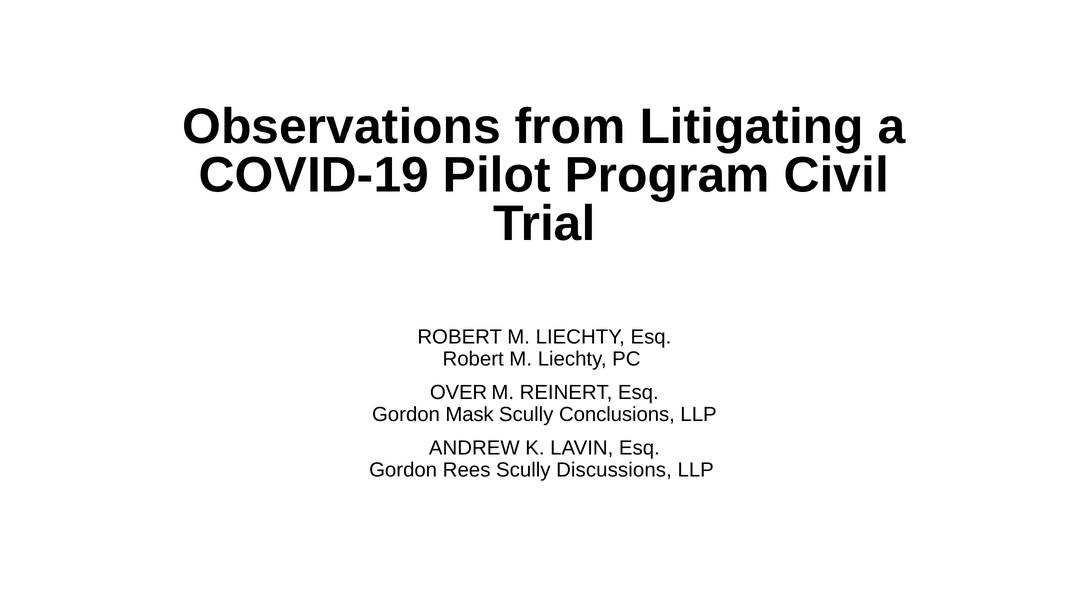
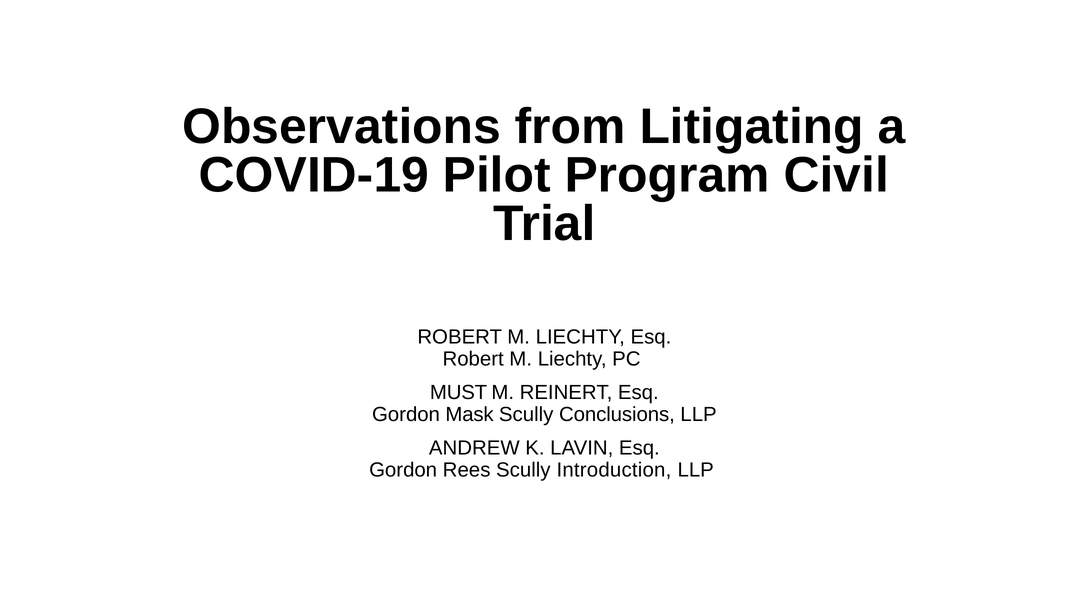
OVER: OVER -> MUST
Discussions: Discussions -> Introduction
